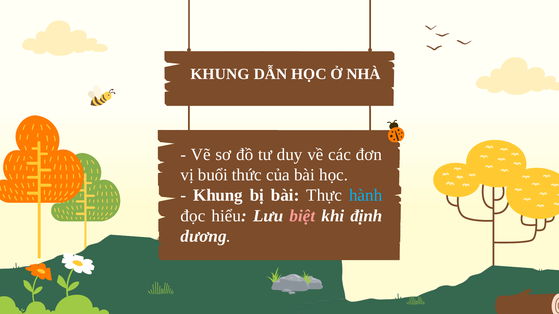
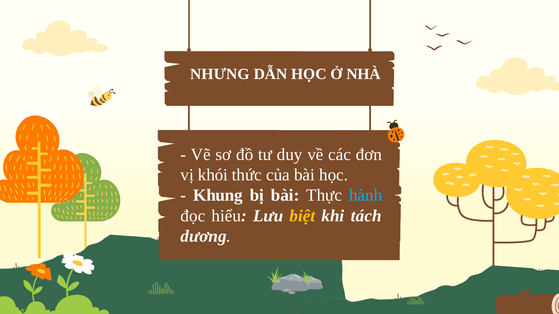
KHUNG at (220, 74): KHUNG -> NHƯNG
buổi: buổi -> khói
biệt colour: pink -> yellow
định: định -> tách
